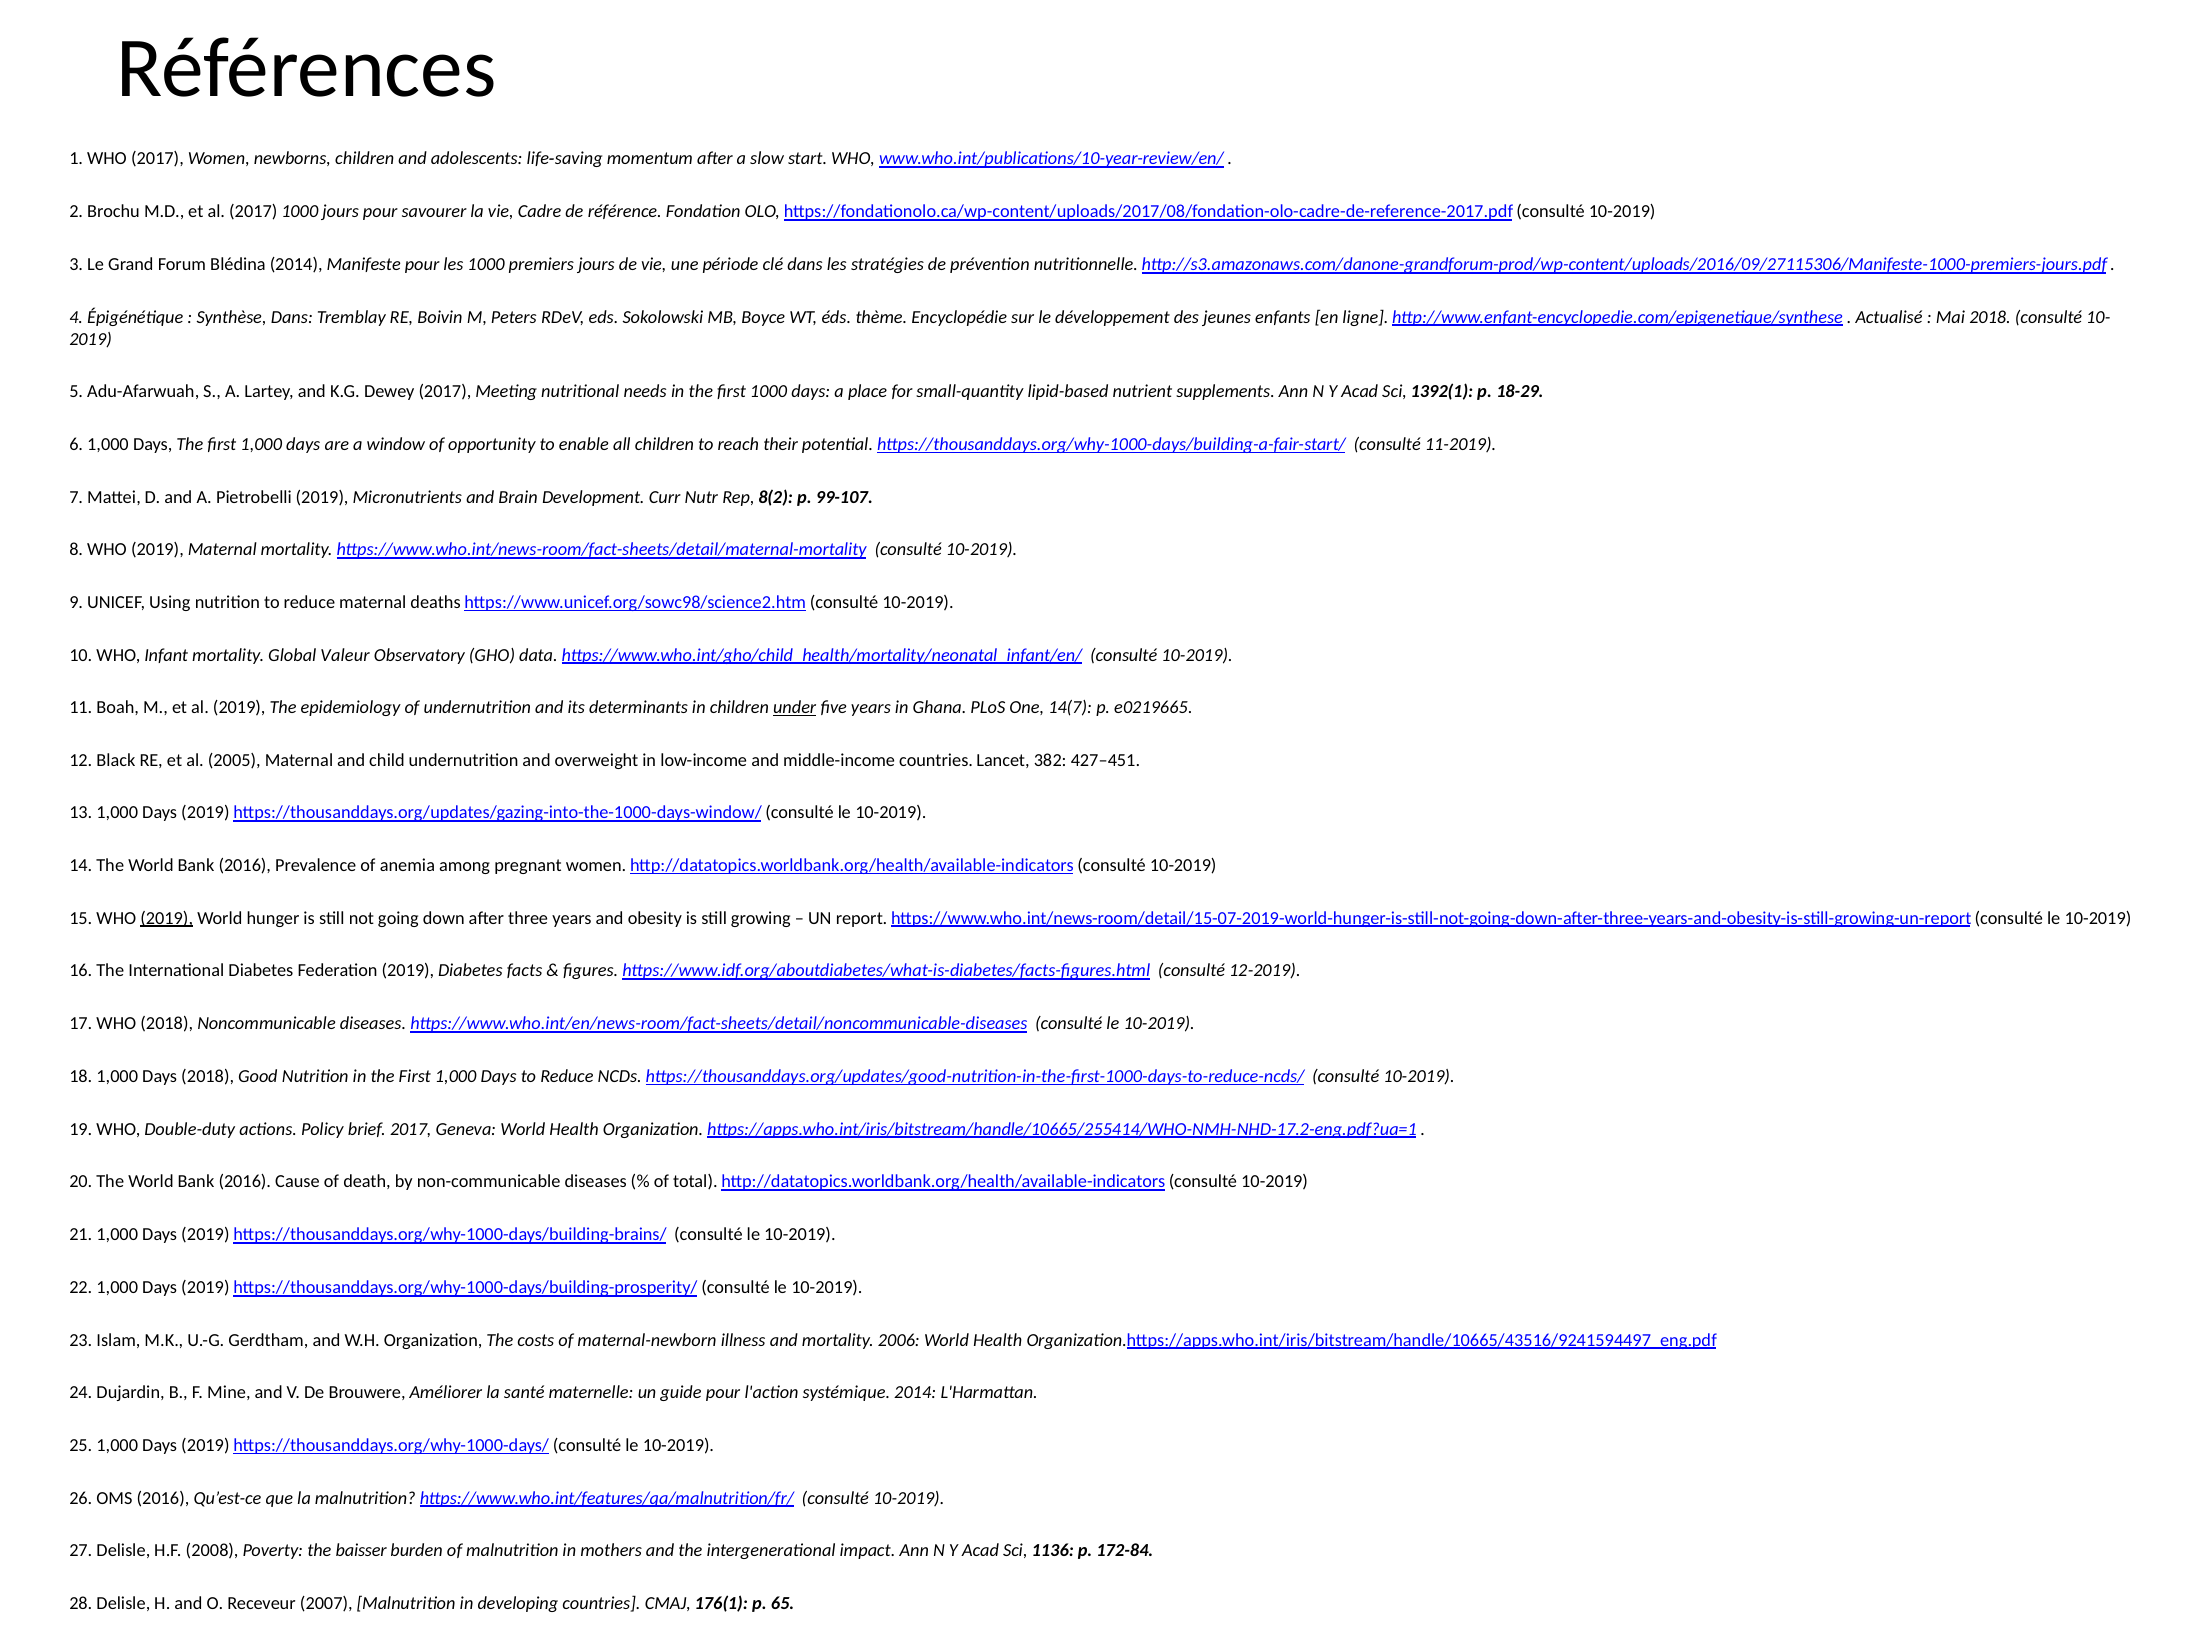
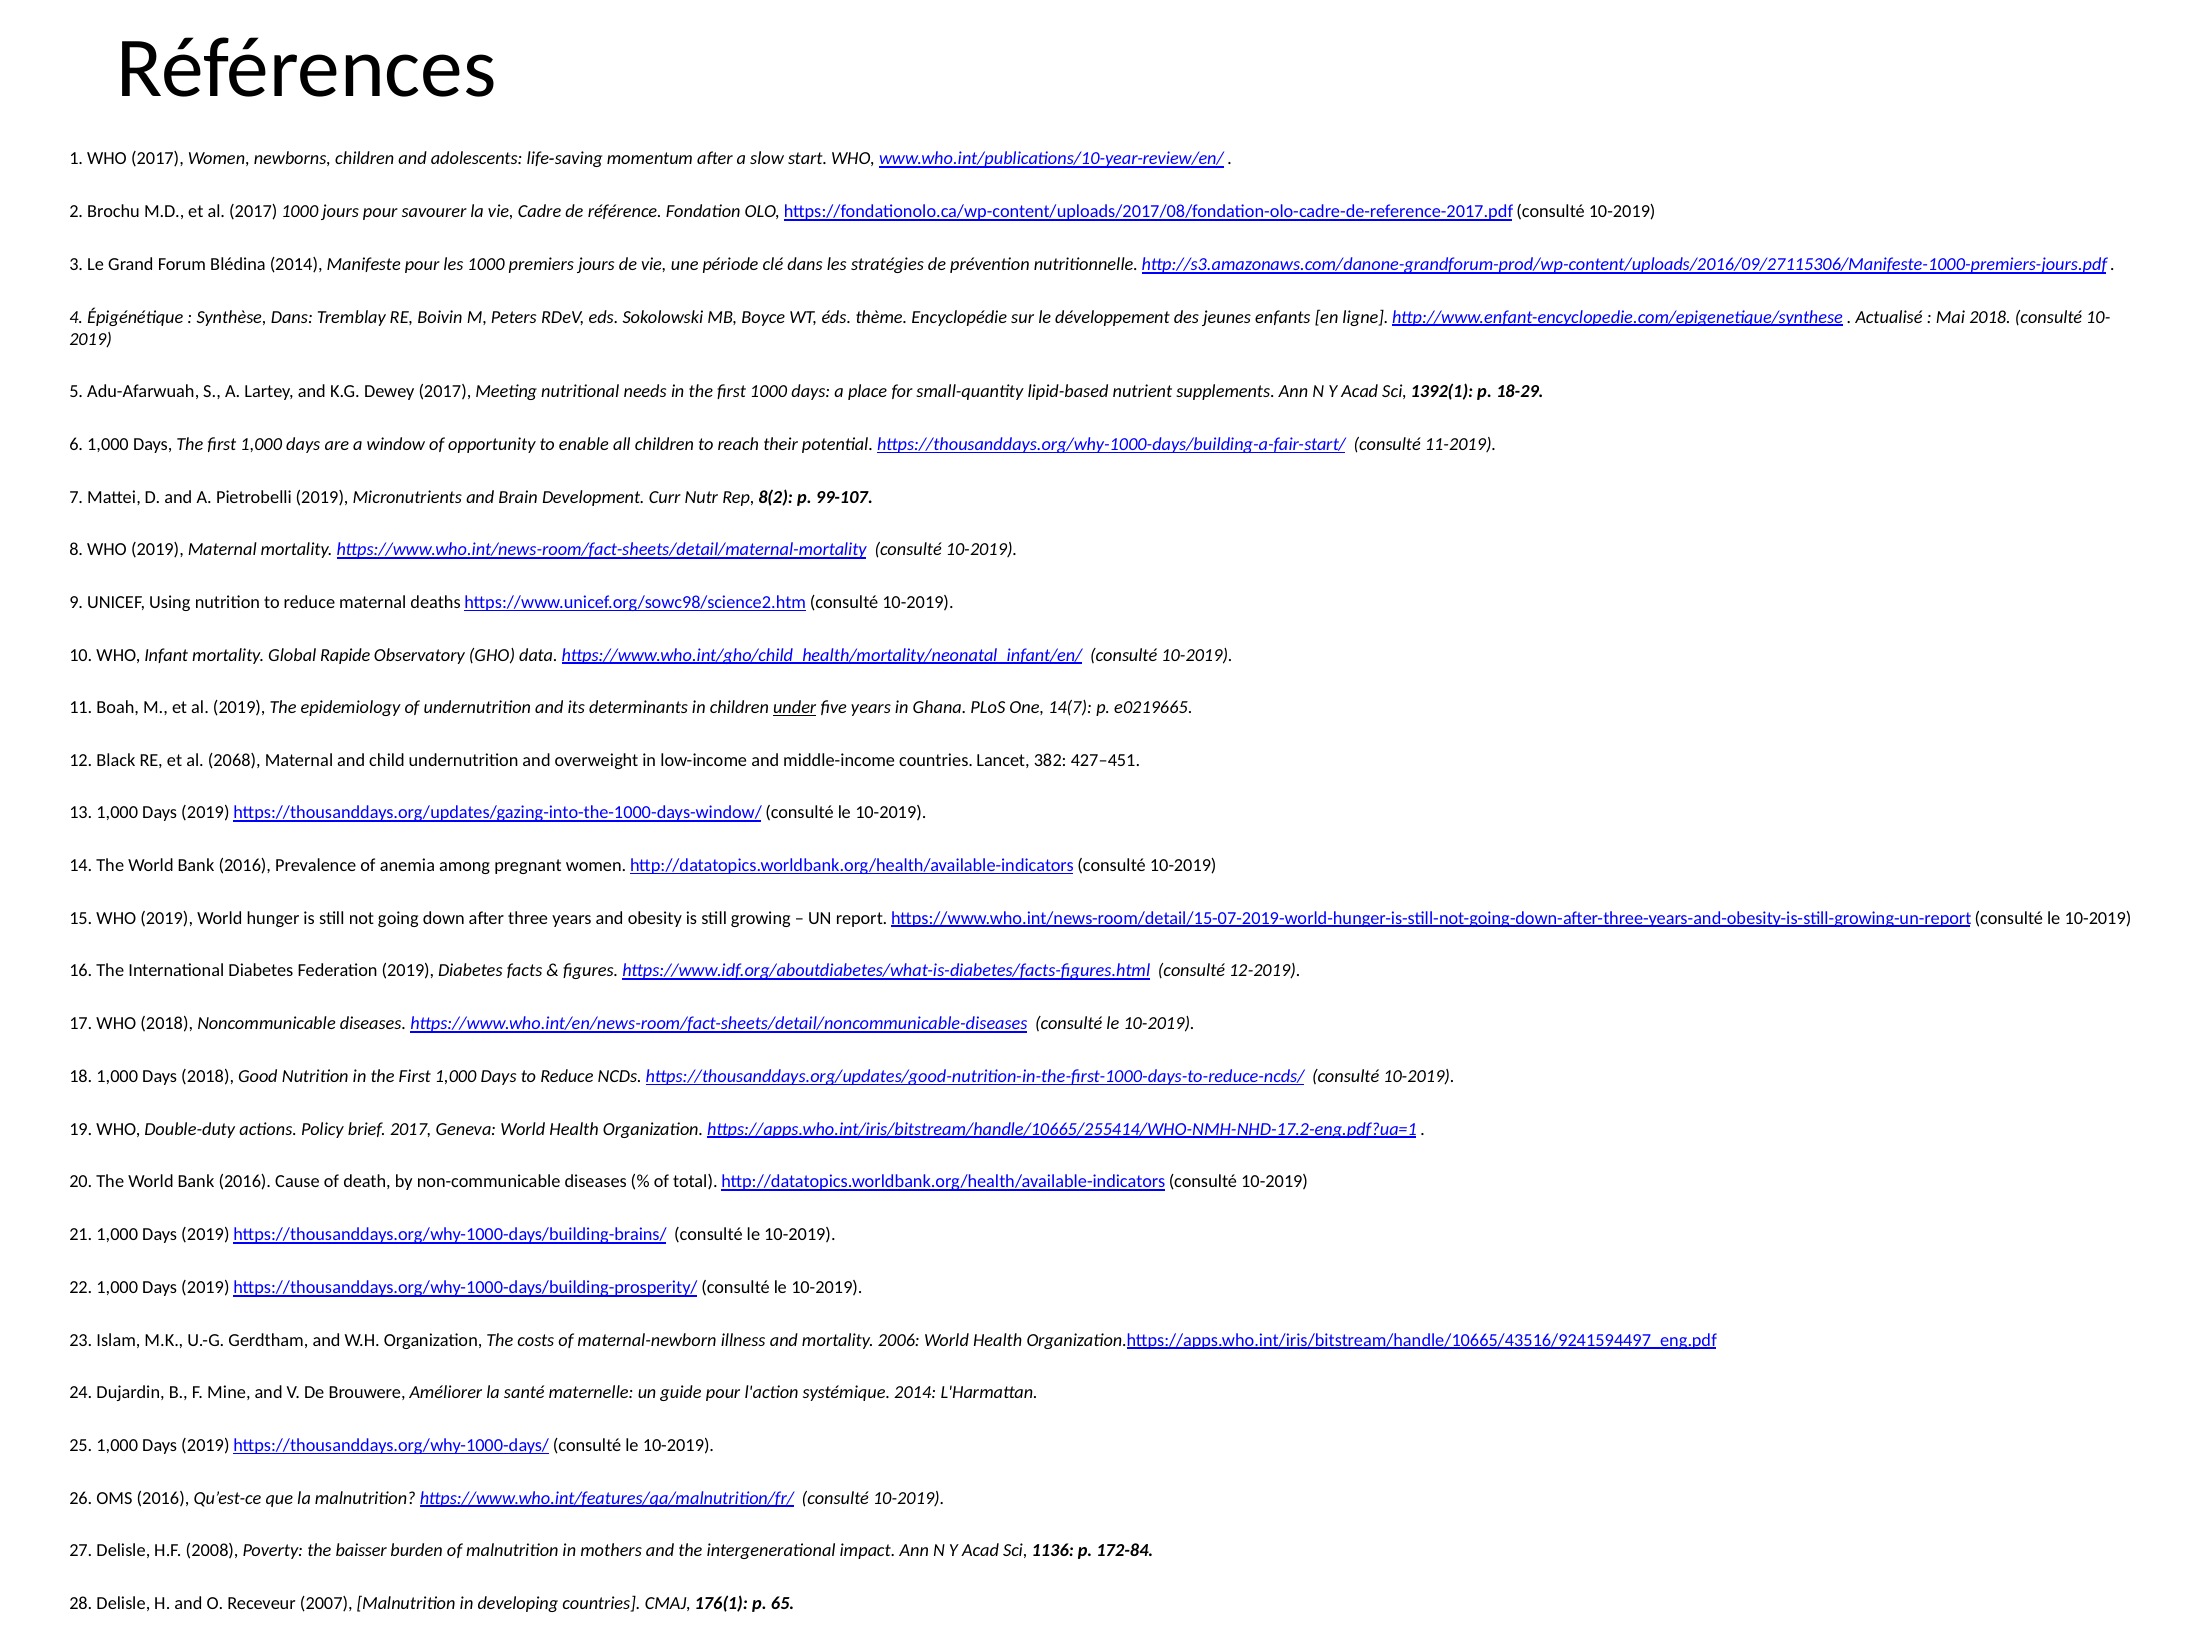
Valeur: Valeur -> Rapide
2005: 2005 -> 2068
2019 at (167, 918) underline: present -> none
